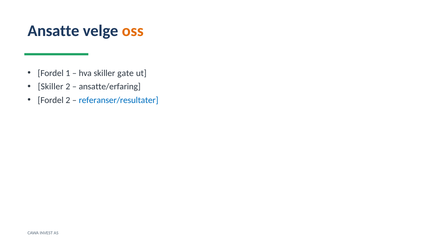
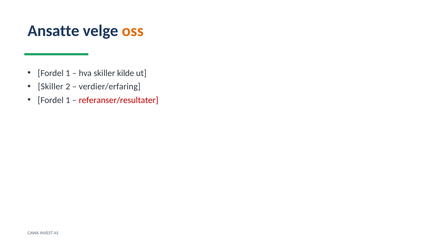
gate: gate -> kilde
ansatte/erfaring: ansatte/erfaring -> verdier/erfaring
2 at (68, 100): 2 -> 1
referanser/resultater colour: blue -> red
